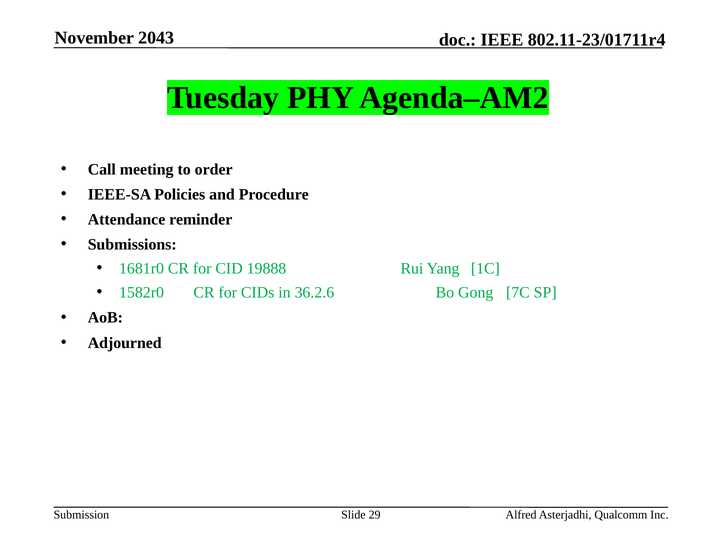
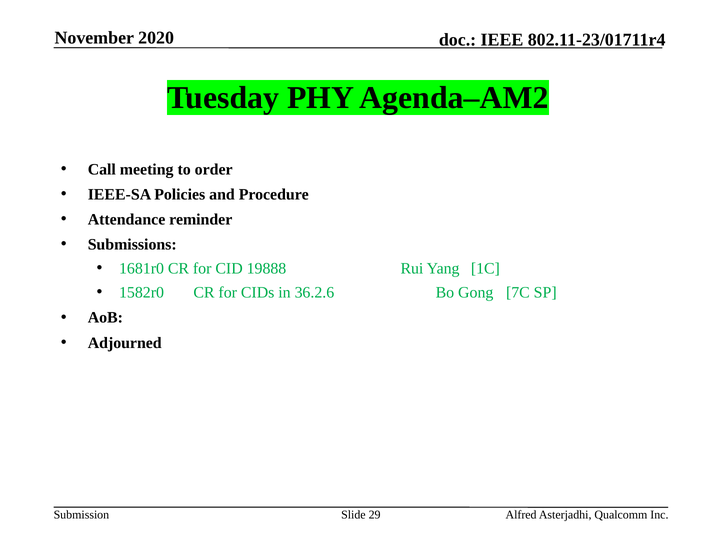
2043: 2043 -> 2020
